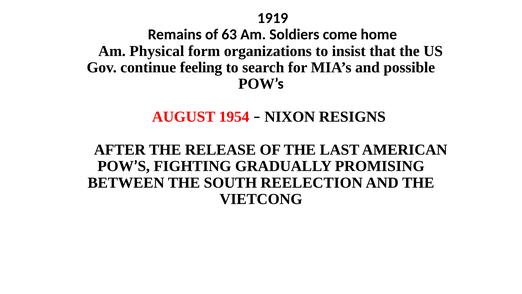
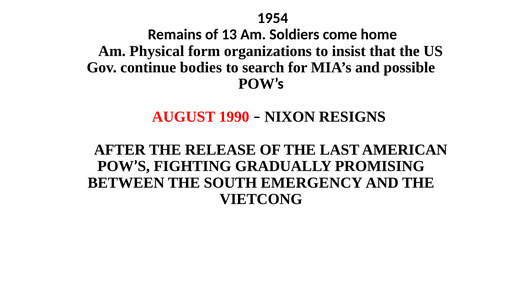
1919: 1919 -> 1954
63: 63 -> 13
feeling: feeling -> bodies
1954: 1954 -> 1990
REELECTION: REELECTION -> EMERGENCY
